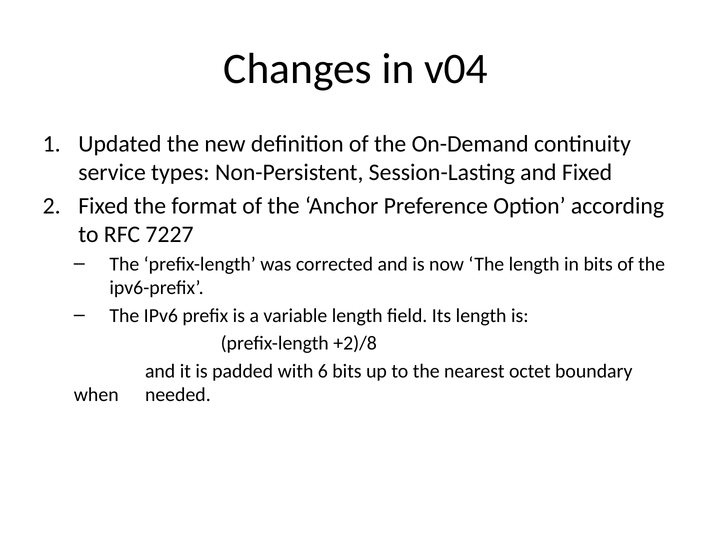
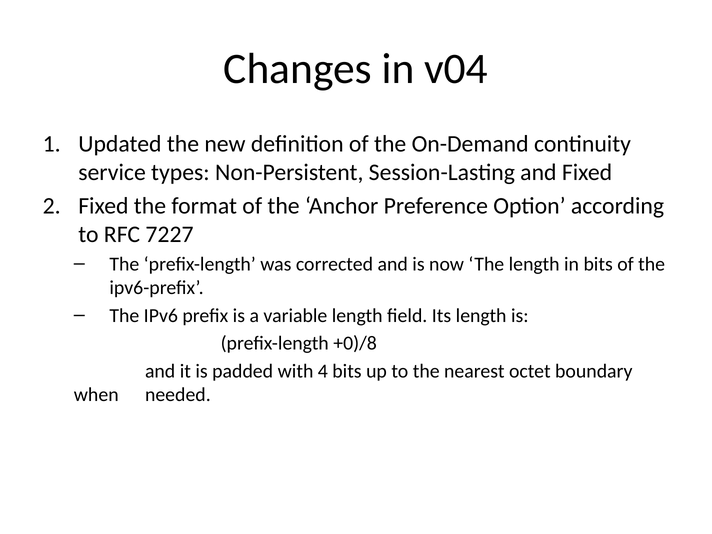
+2)/8: +2)/8 -> +0)/8
6: 6 -> 4
